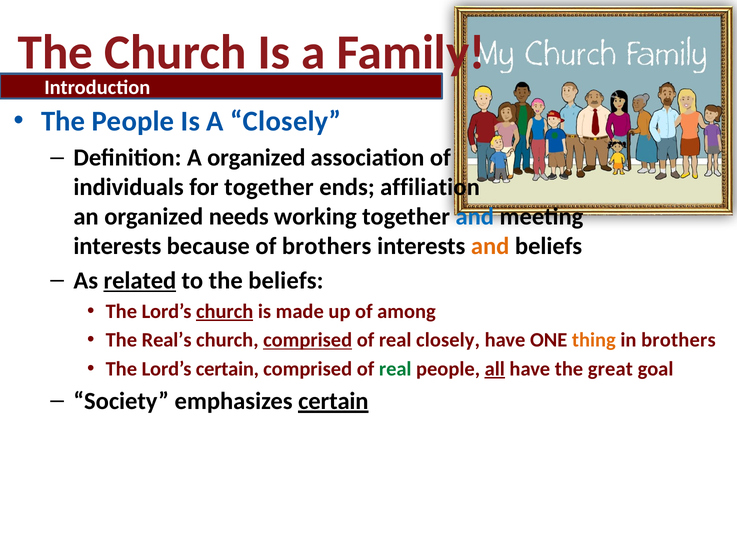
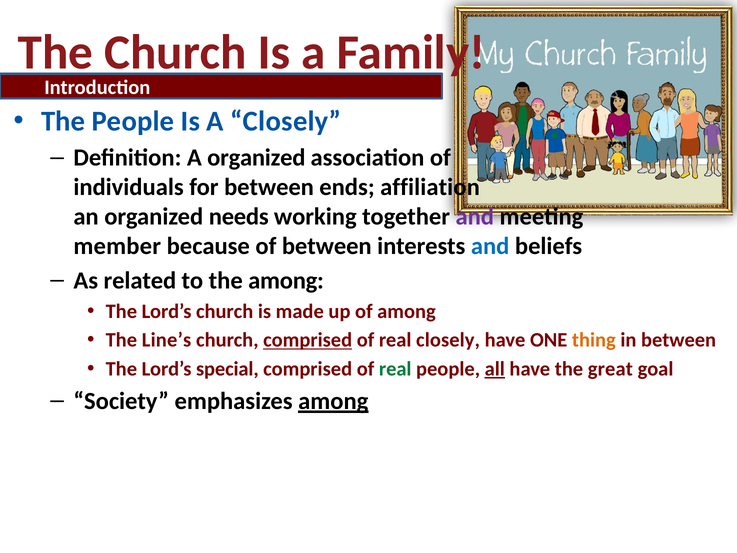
for together: together -> between
and at (475, 217) colour: blue -> purple
interests at (117, 246): interests -> member
of brothers: brothers -> between
and at (490, 246) colour: orange -> blue
related underline: present -> none
the beliefs: beliefs -> among
church at (225, 311) underline: present -> none
Real’s: Real’s -> Line’s
in brothers: brothers -> between
Lord’s certain: certain -> special
emphasizes certain: certain -> among
